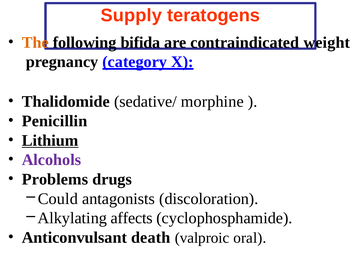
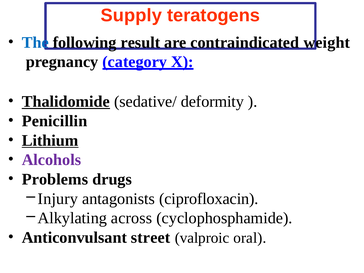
The colour: orange -> blue
bifida: bifida -> result
Thalidomide underline: none -> present
morphine: morphine -> deformity
Could: Could -> Injury
discoloration: discoloration -> ciprofloxacin
affects: affects -> across
death: death -> street
